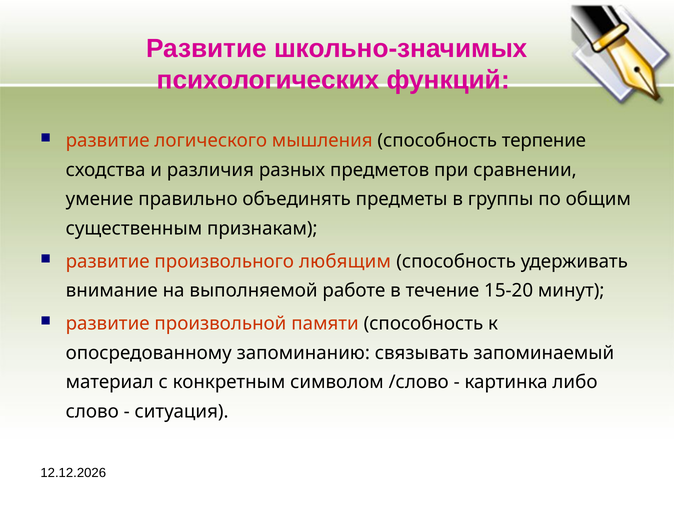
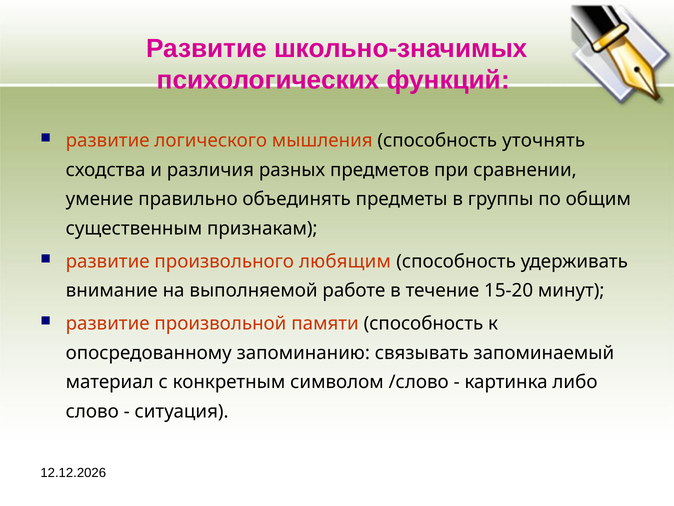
терпение: терпение -> уточнять
